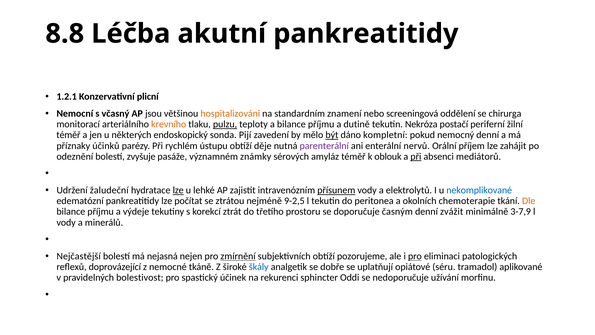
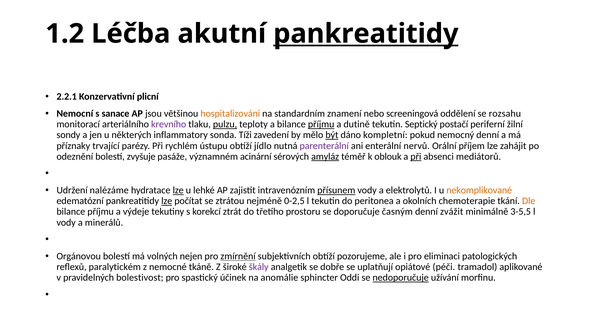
8.8: 8.8 -> 1.2
pankreatitidy at (366, 34) underline: none -> present
1.2.1: 1.2.1 -> 2.2.1
včasný: včasný -> sanace
chirurga: chirurga -> rozsahu
krevního colour: orange -> purple
příjmu at (321, 124) underline: none -> present
Nekróza: Nekróza -> Septický
téměř at (68, 135): téměř -> sondy
endoskopický: endoskopický -> inflammatory
Pijí: Pijí -> Tíži
účinků: účinků -> trvající
děje: děje -> jídlo
známky: známky -> acinární
amyláz underline: none -> present
žaludeční: žaludeční -> nalézáme
nekomplikované colour: blue -> orange
lze at (167, 201) underline: none -> present
9-2,5: 9-2,5 -> 0-2,5
3-7,9: 3-7,9 -> 3-5,5
Nejčastější: Nejčastější -> Orgánovou
nejasná: nejasná -> volných
pro at (415, 256) underline: present -> none
doprovázející: doprovázející -> paralytickém
škály colour: blue -> purple
séru: séru -> péči
rekurenci: rekurenci -> anomálie
nedoporučuje underline: none -> present
